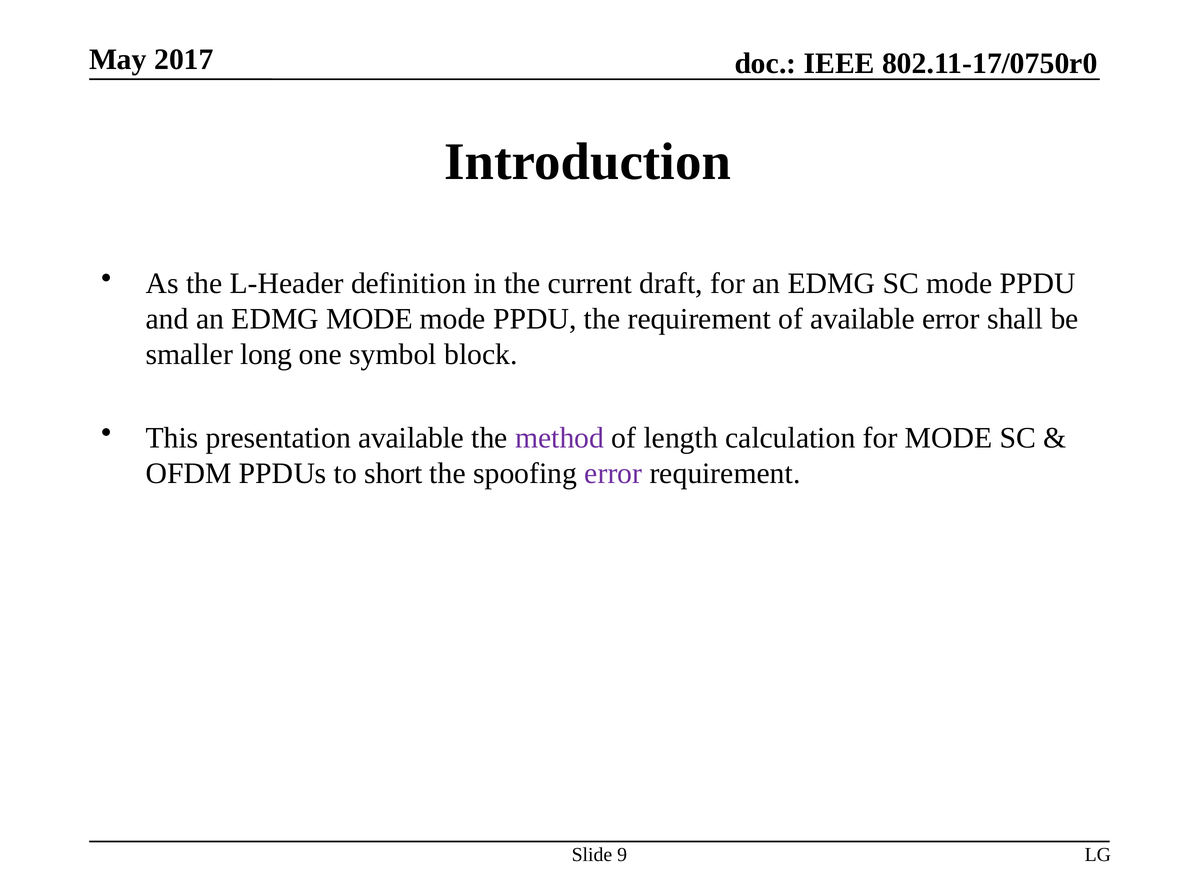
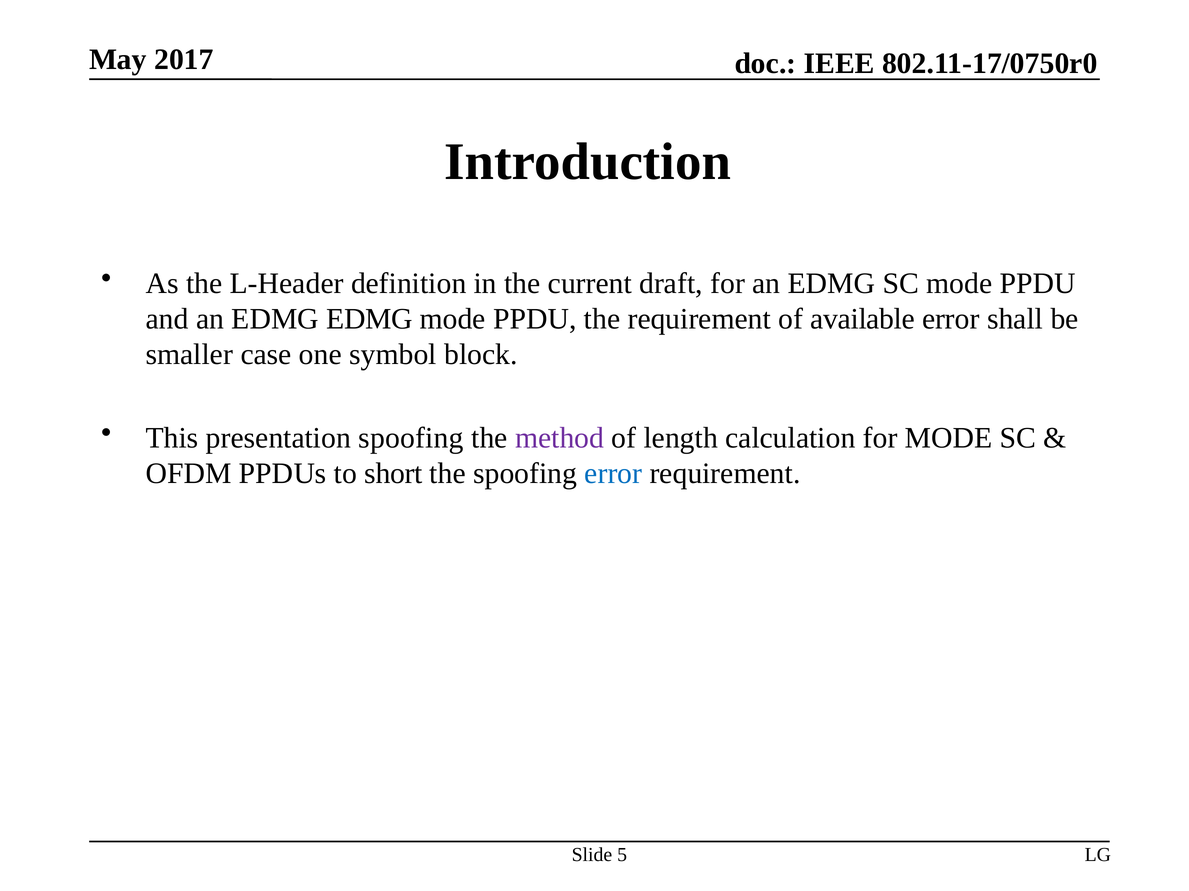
EDMG MODE: MODE -> EDMG
long: long -> case
presentation available: available -> spoofing
error at (613, 474) colour: purple -> blue
9: 9 -> 5
